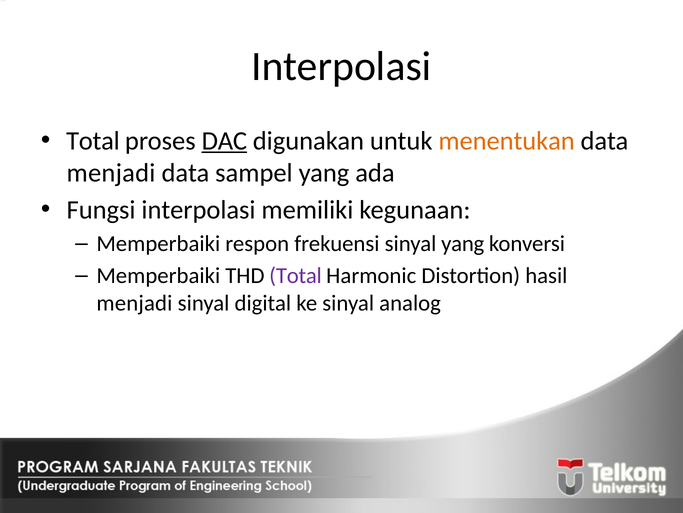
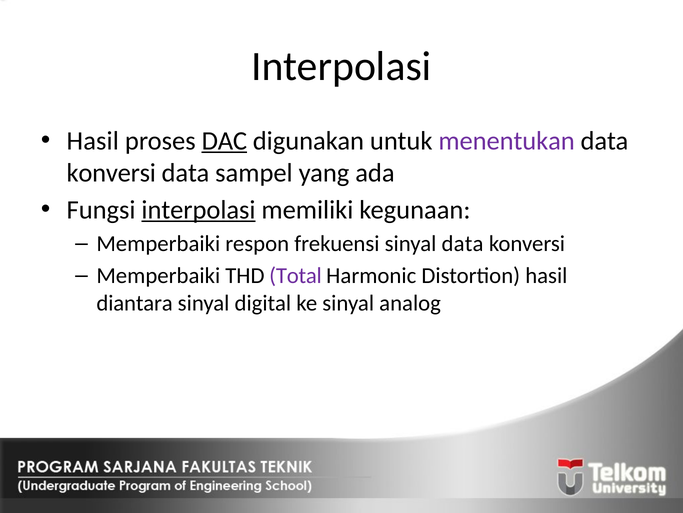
Total at (93, 141): Total -> Hasil
menentukan colour: orange -> purple
menjadi at (111, 172): menjadi -> konversi
interpolasi at (198, 210) underline: none -> present
sinyal yang: yang -> data
menjadi at (134, 303): menjadi -> diantara
